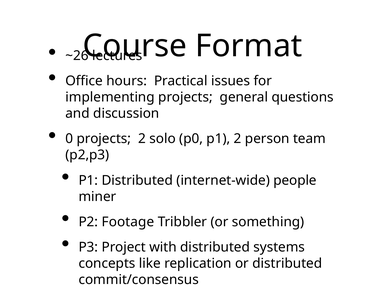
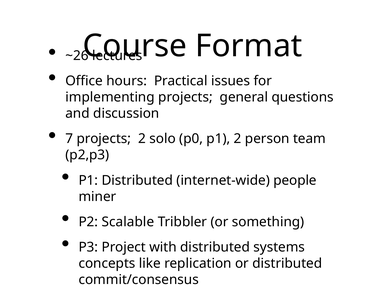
0: 0 -> 7
Footage: Footage -> Scalable
